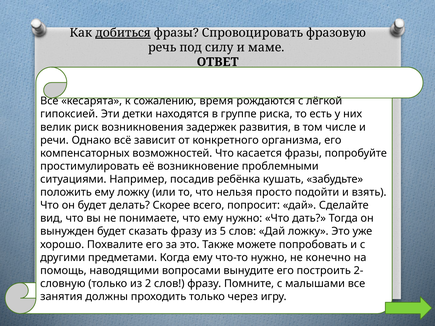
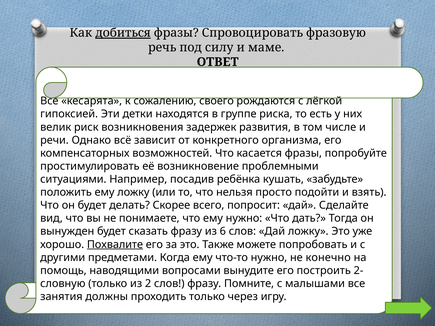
время: время -> своего
5: 5 -> 6
Похвалите underline: none -> present
